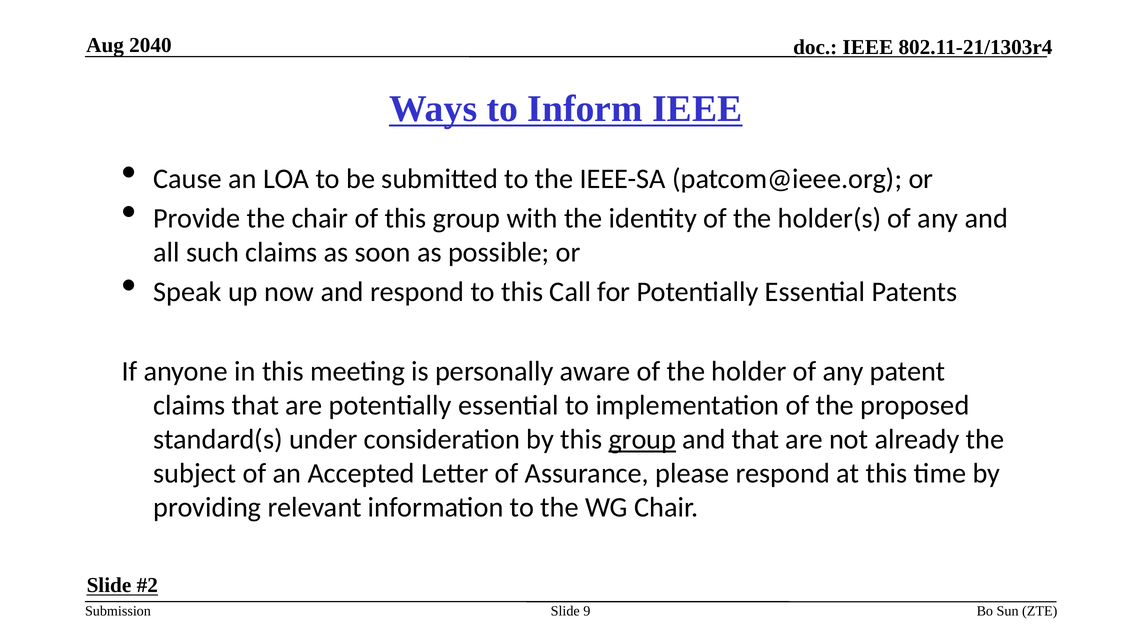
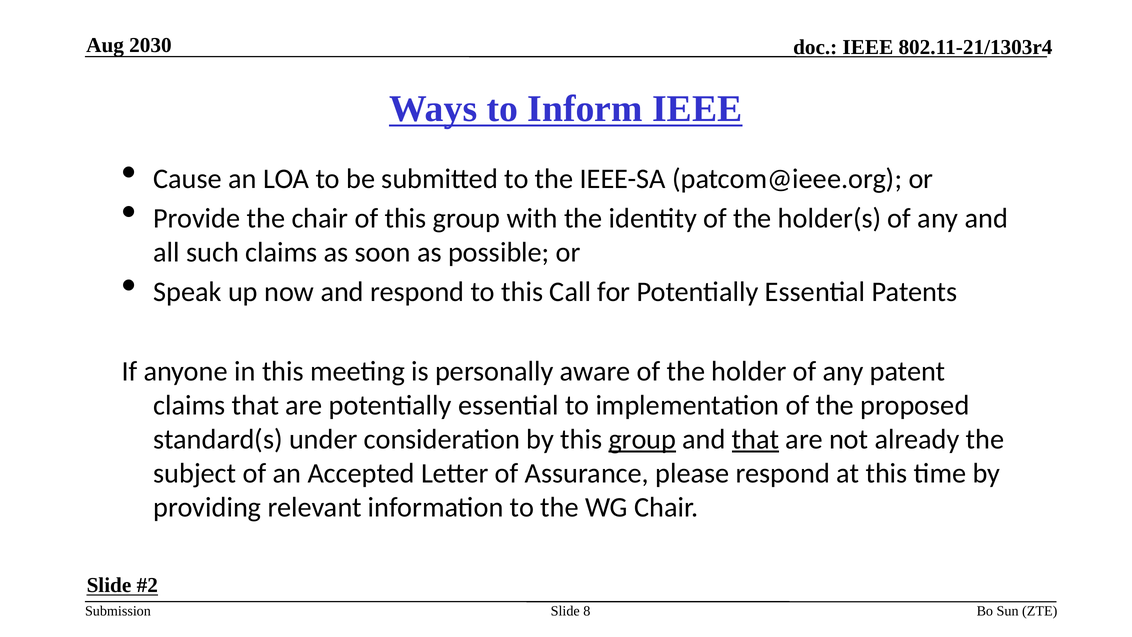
2040: 2040 -> 2030
that at (756, 439) underline: none -> present
9: 9 -> 8
